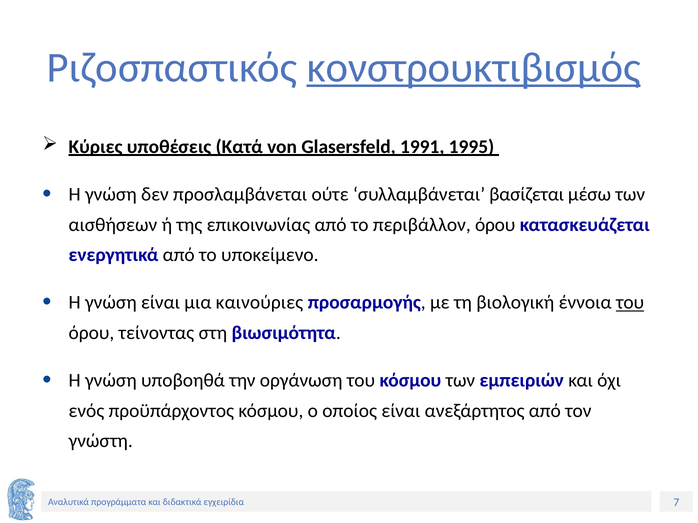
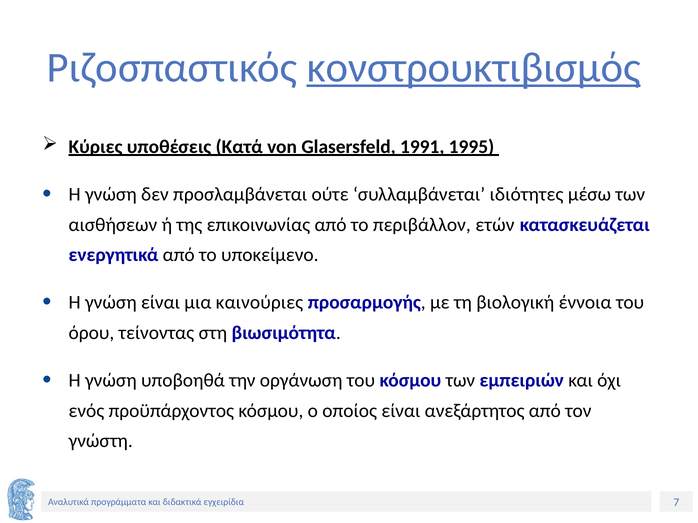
βασίζεται: βασίζεται -> ιδιότητες
περιβάλλον όρου: όρου -> ετών
του at (630, 303) underline: present -> none
